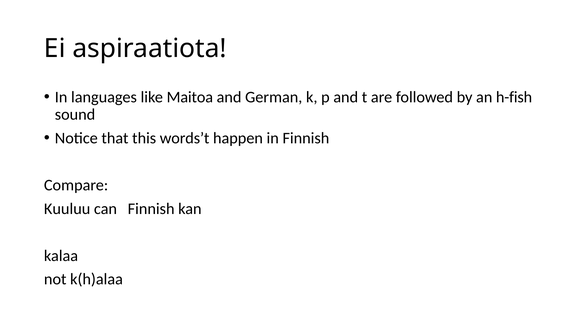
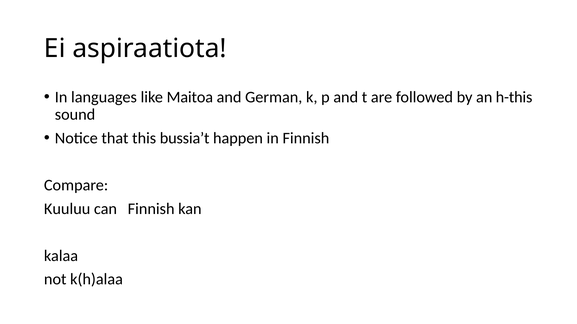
h-fish: h-fish -> h-this
words’t: words’t -> bussia’t
